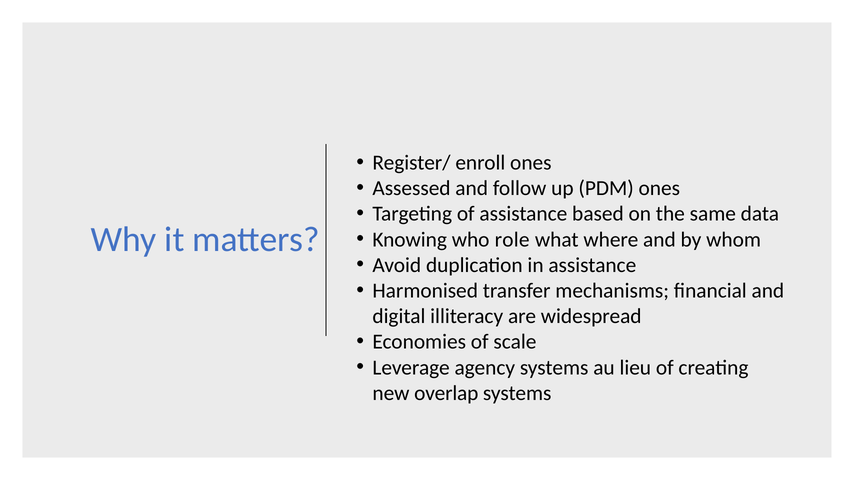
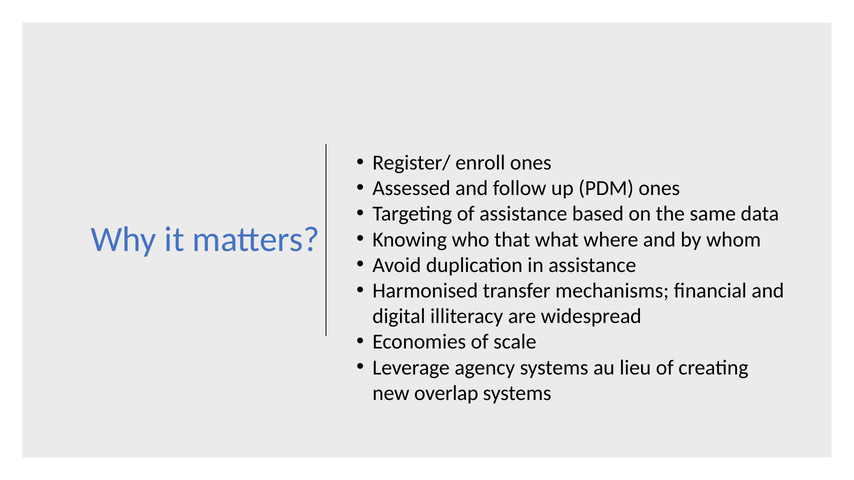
role: role -> that
